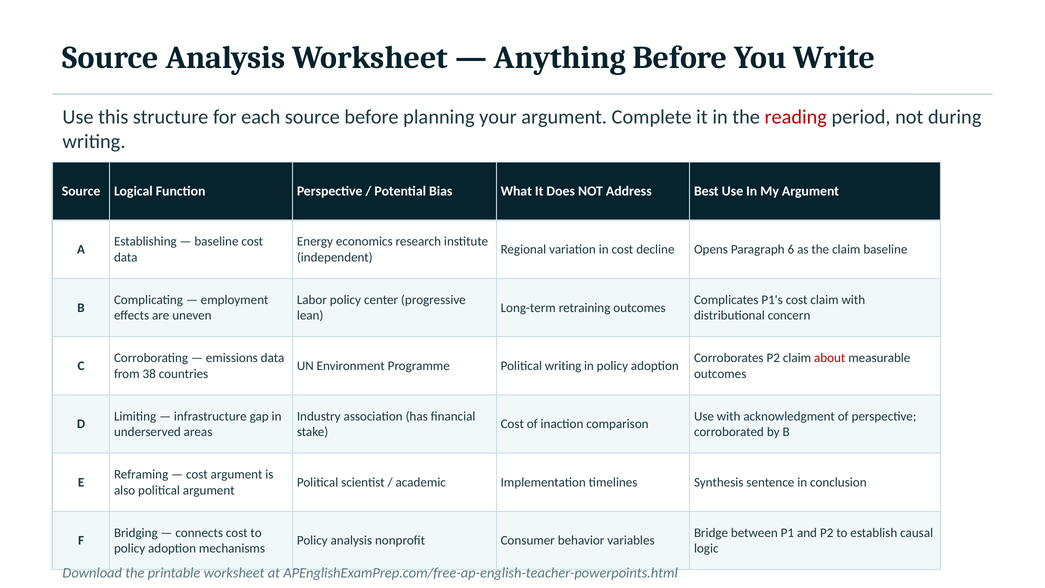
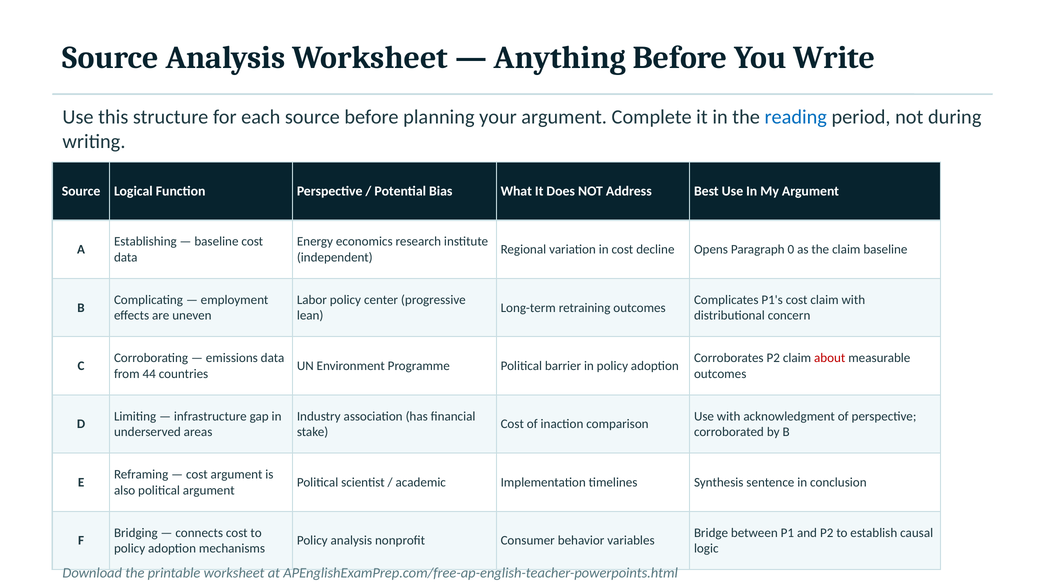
reading colour: red -> blue
6: 6 -> 0
Political writing: writing -> barrier
38: 38 -> 44
